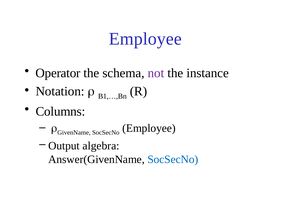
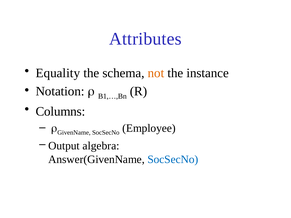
Employee at (145, 39): Employee -> Attributes
Operator: Operator -> Equality
not colour: purple -> orange
